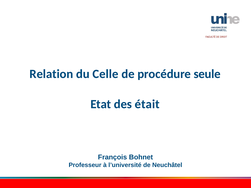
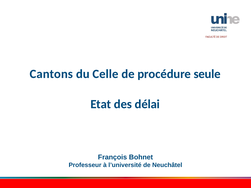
Relation: Relation -> Cantons
était: était -> délai
